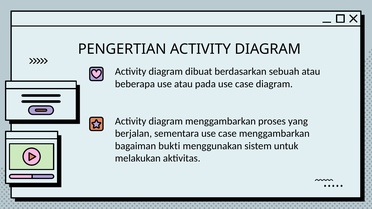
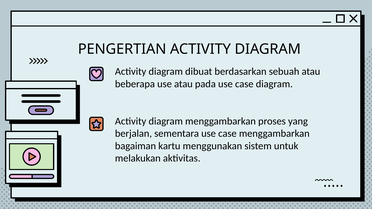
bukti: bukti -> kartu
